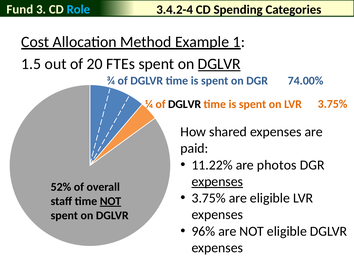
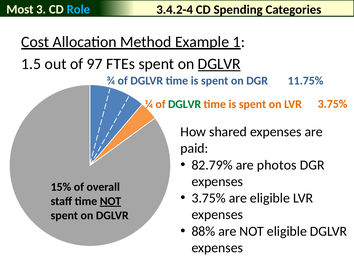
Fund: Fund -> Most
20: 20 -> 97
74.00%: 74.00% -> 11.75%
DGLVR at (185, 104) colour: black -> green
11.22%: 11.22% -> 82.79%
expenses at (217, 181) underline: present -> none
52%: 52% -> 15%
96%: 96% -> 88%
